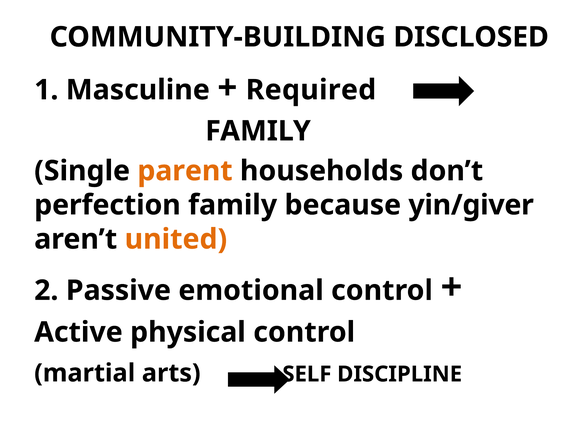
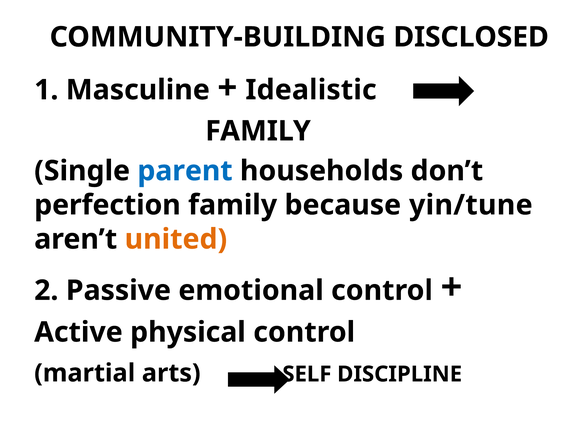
Required: Required -> Idealistic
parent colour: orange -> blue
yin/giver: yin/giver -> yin/tune
